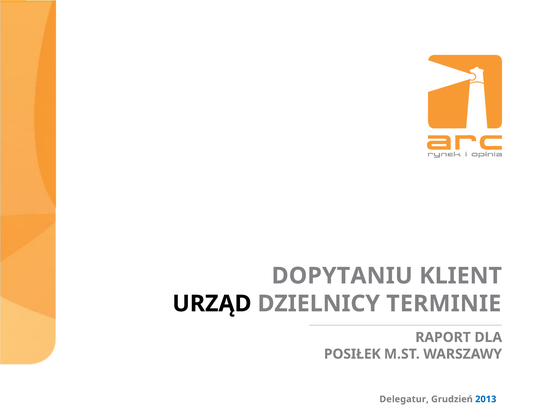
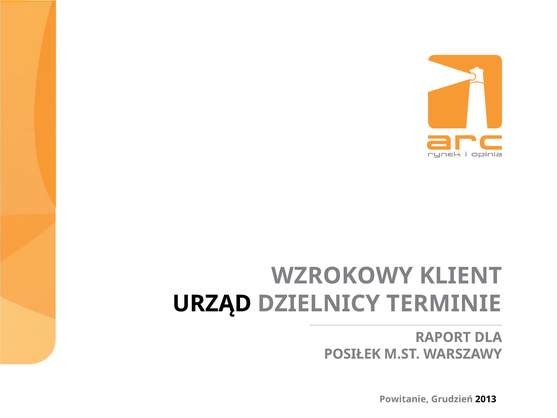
DOPYTANIU: DOPYTANIU -> WZROKOWY
Delegatur: Delegatur -> Powitanie
2013 colour: blue -> black
